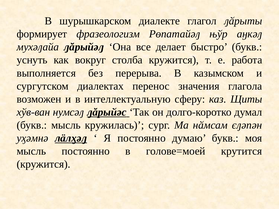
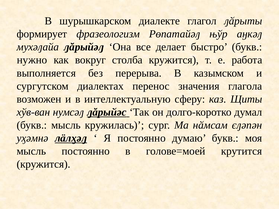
уснуть: уснуть -> нужно
